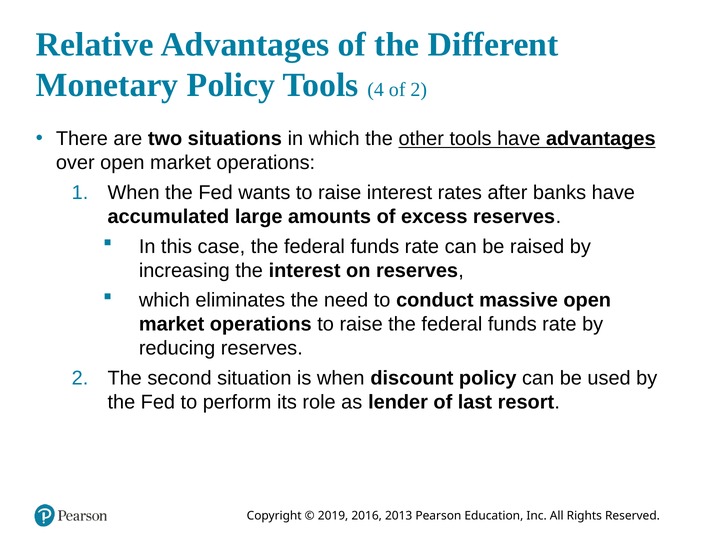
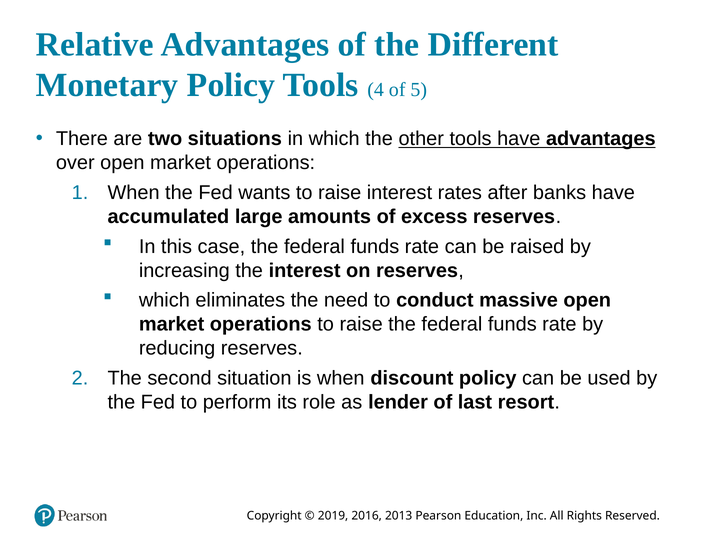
of 2: 2 -> 5
